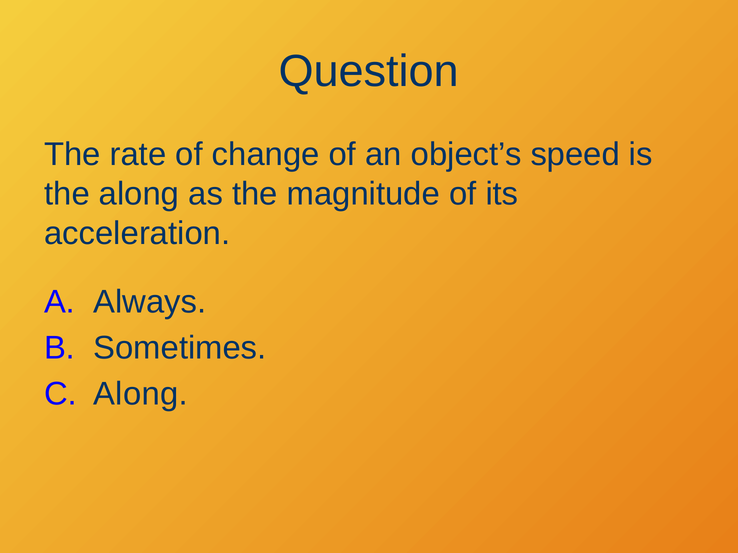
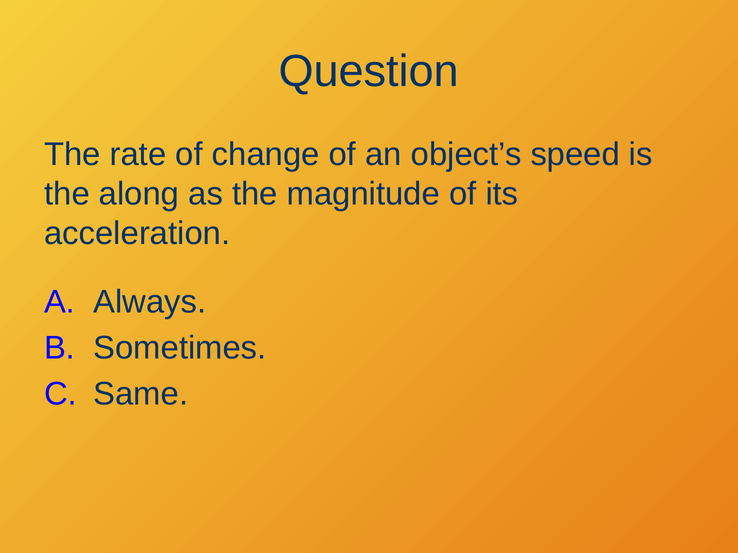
Along at (141, 394): Along -> Same
